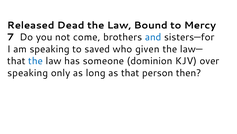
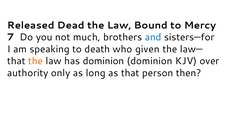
come: come -> much
saved: saved -> death
the at (36, 61) colour: blue -> orange
has someone: someone -> dominion
speaking at (28, 73): speaking -> authority
